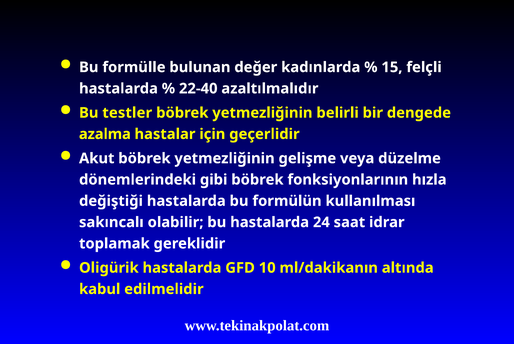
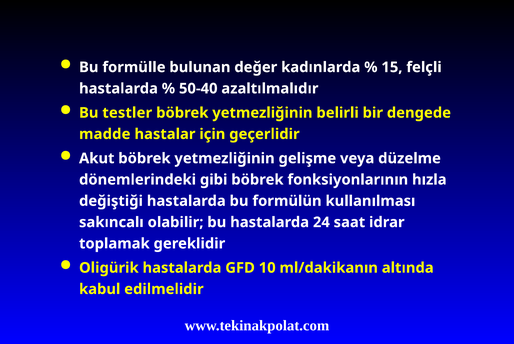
22-40: 22-40 -> 50-40
azalma: azalma -> madde
